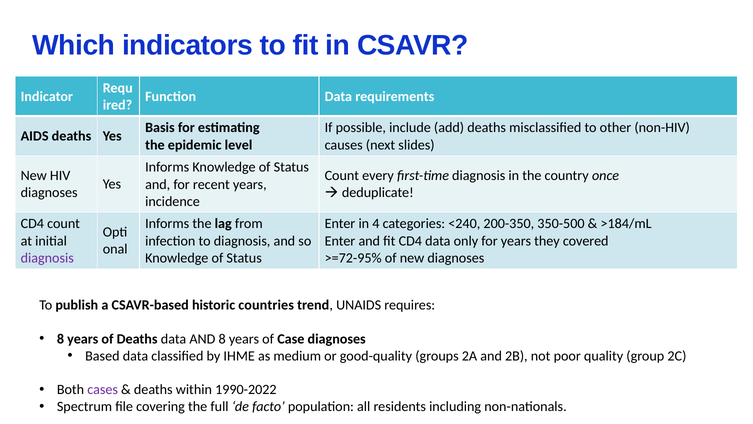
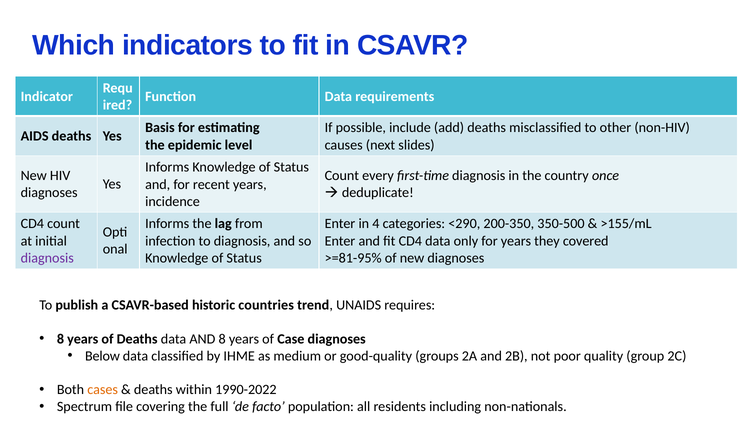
<240: <240 -> <290
>184/mL: >184/mL -> >155/mL
>=72-95%: >=72-95% -> >=81-95%
Based: Based -> Below
cases colour: purple -> orange
